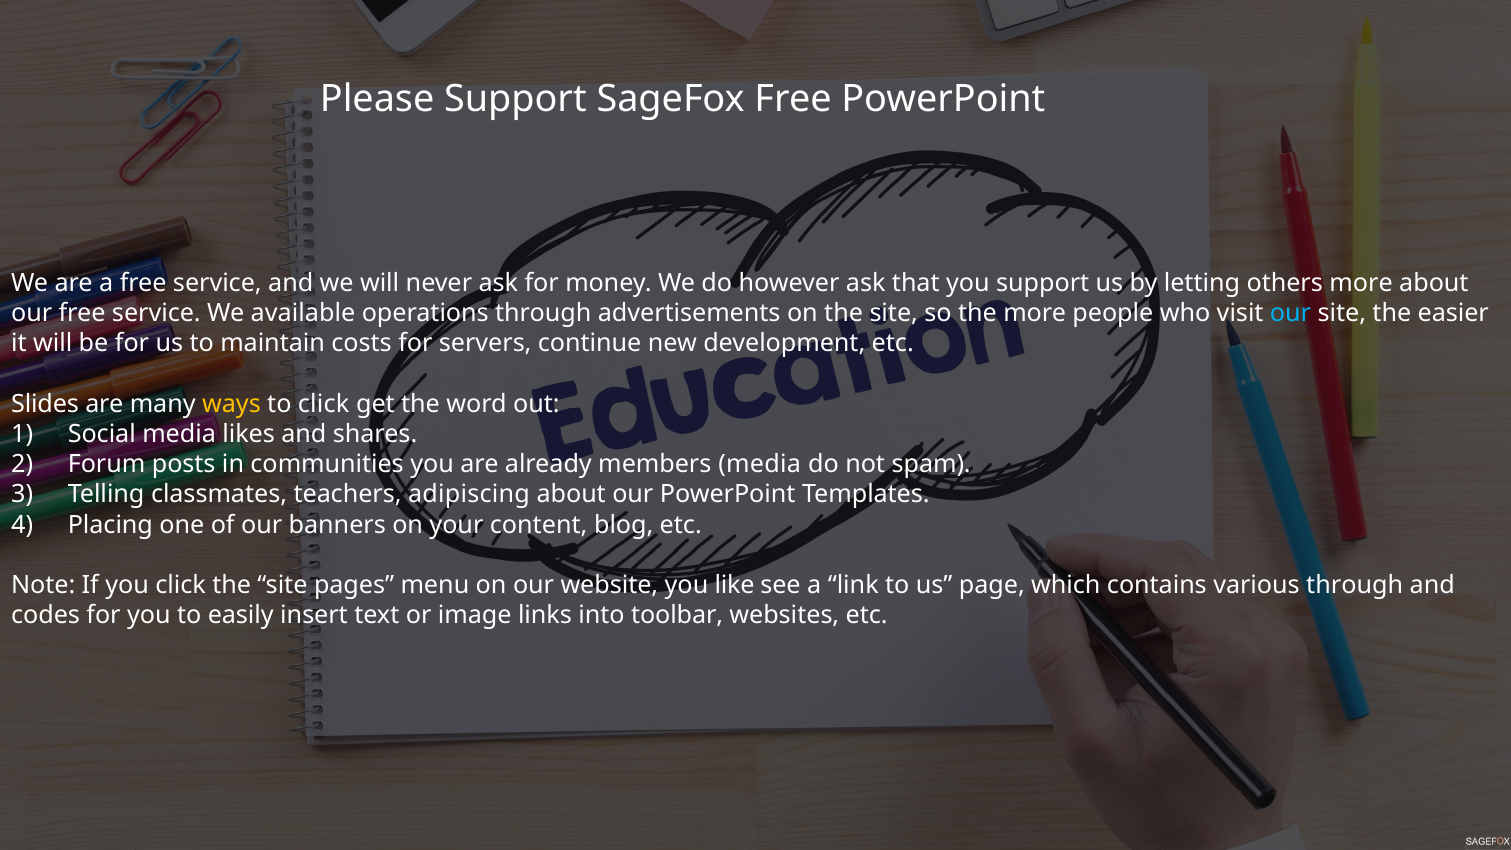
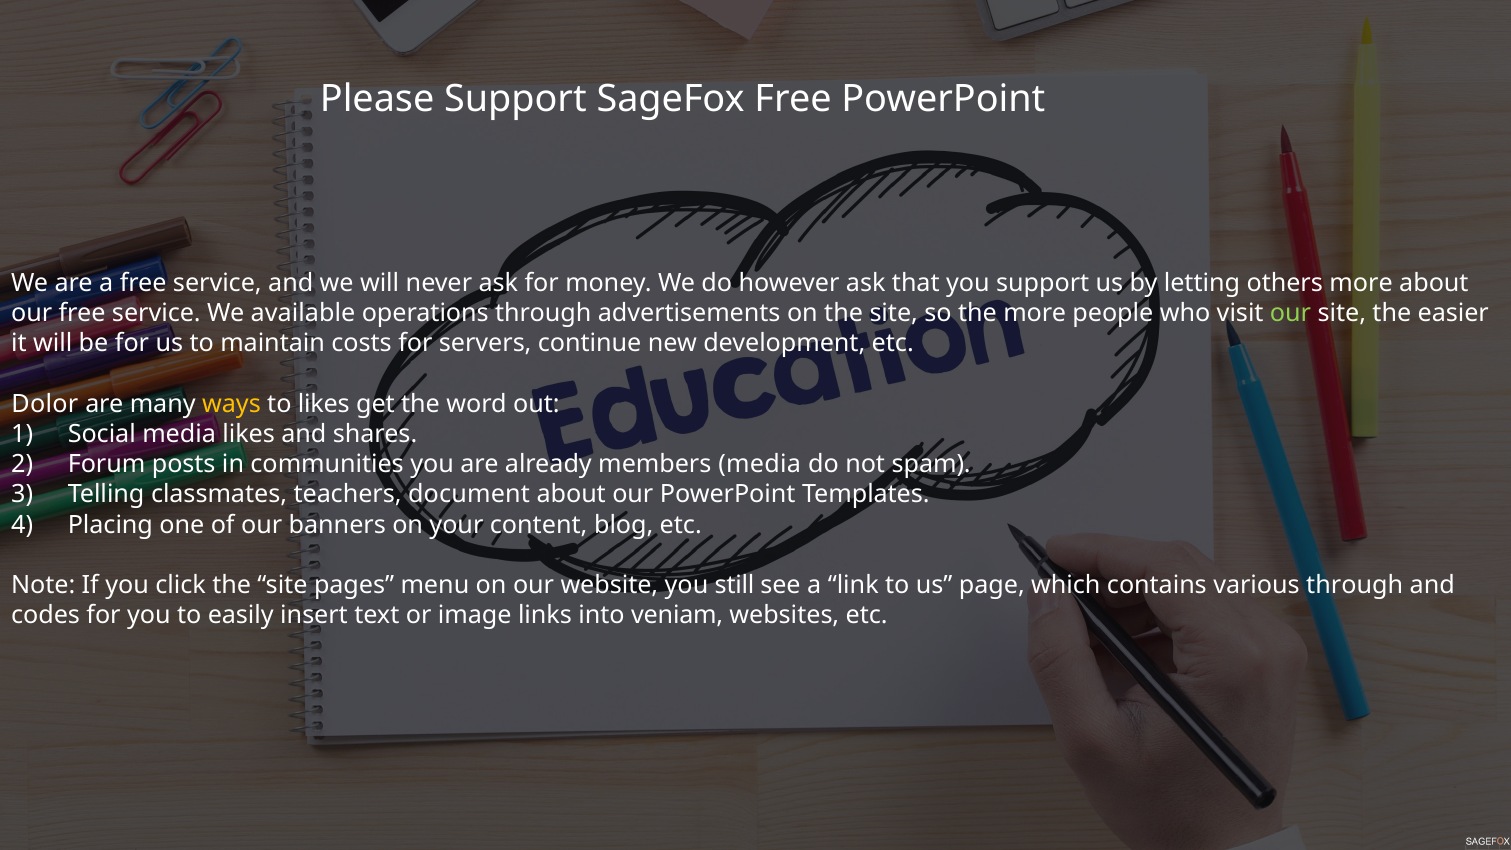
our at (1290, 313) colour: light blue -> light green
Slides: Slides -> Dolor
to click: click -> likes
adipiscing: adipiscing -> document
like: like -> still
toolbar: toolbar -> veniam
